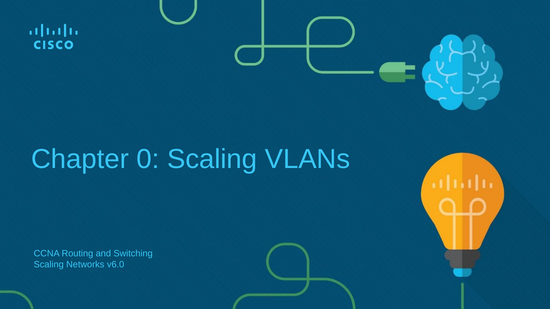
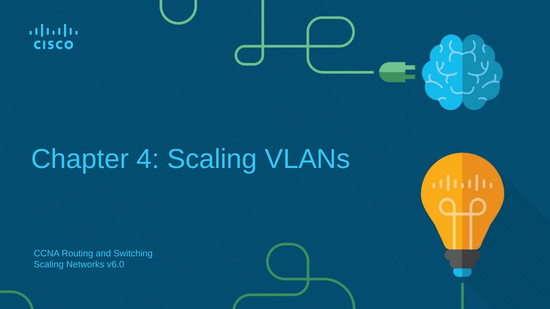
0: 0 -> 4
